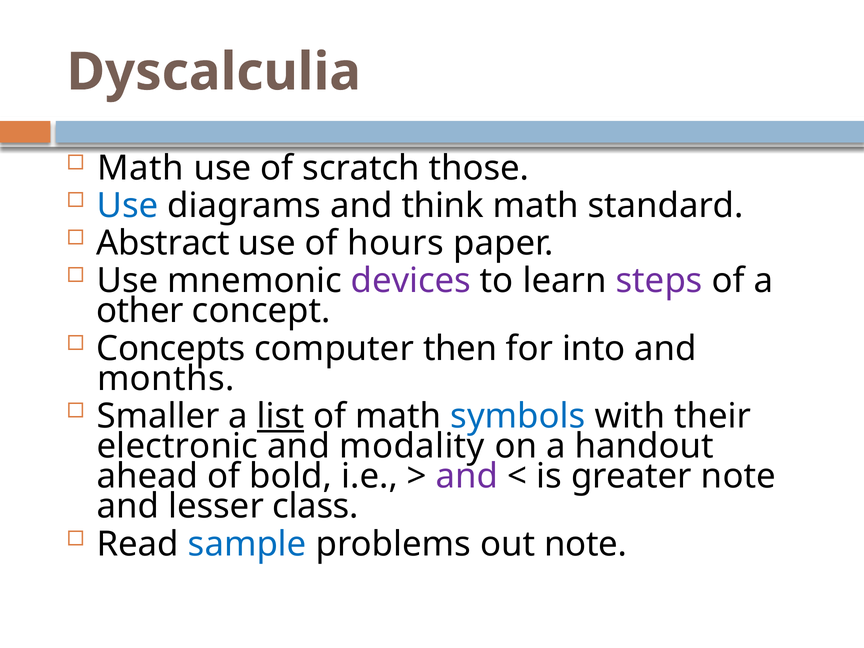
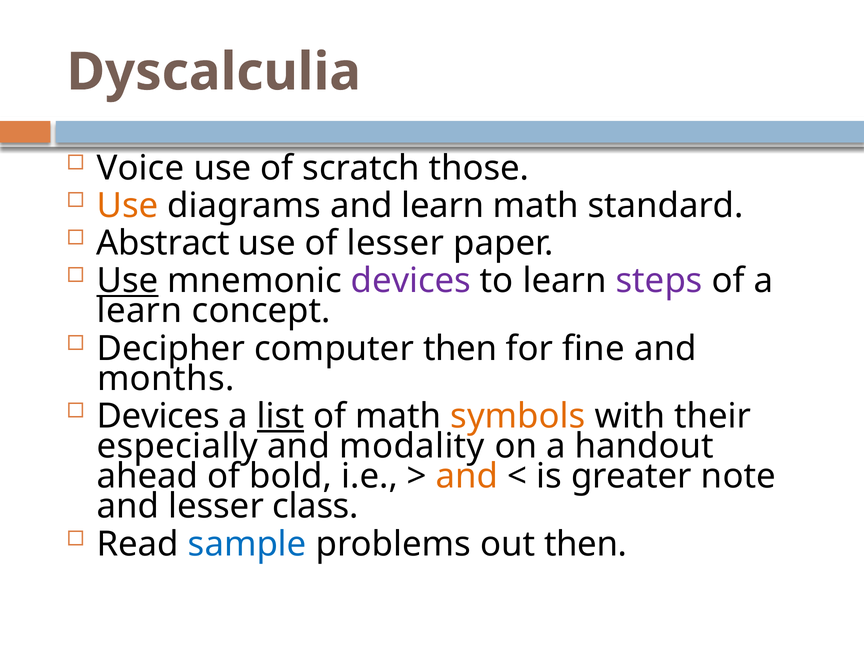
Math at (140, 168): Math -> Voice
Use at (127, 206) colour: blue -> orange
and think: think -> learn
of hours: hours -> lesser
Use at (127, 281) underline: none -> present
other at (140, 311): other -> learn
Concepts: Concepts -> Decipher
into: into -> fine
Smaller at (158, 416): Smaller -> Devices
symbols colour: blue -> orange
electronic: electronic -> especially
and at (467, 476) colour: purple -> orange
out note: note -> then
